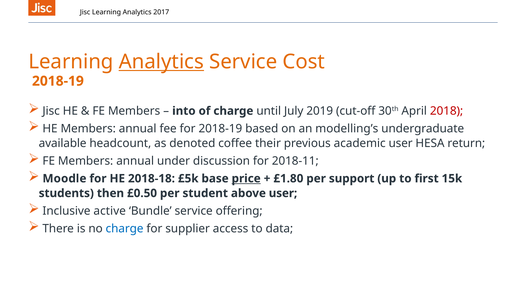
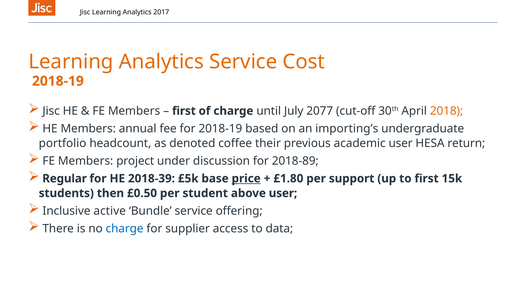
Analytics at (161, 62) underline: present -> none
into at (184, 111): into -> first
2019: 2019 -> 2077
2018 colour: red -> orange
modelling’s: modelling’s -> importing’s
available: available -> portfolio
FE Members annual: annual -> project
2018-11: 2018-11 -> 2018-89
Moodle: Moodle -> Regular
2018-18: 2018-18 -> 2018-39
